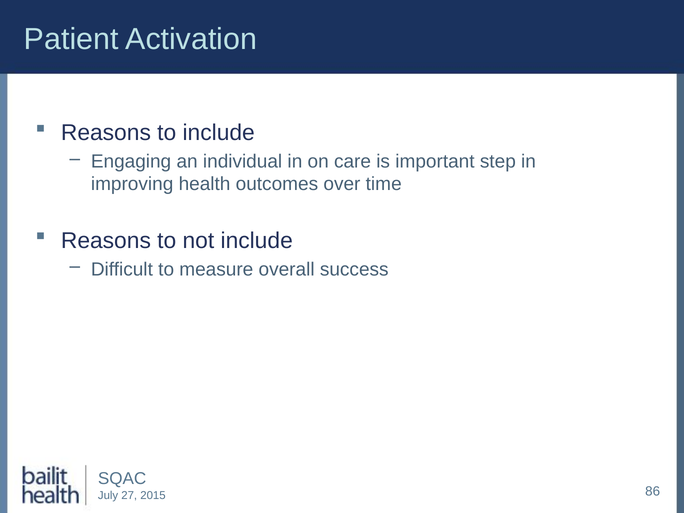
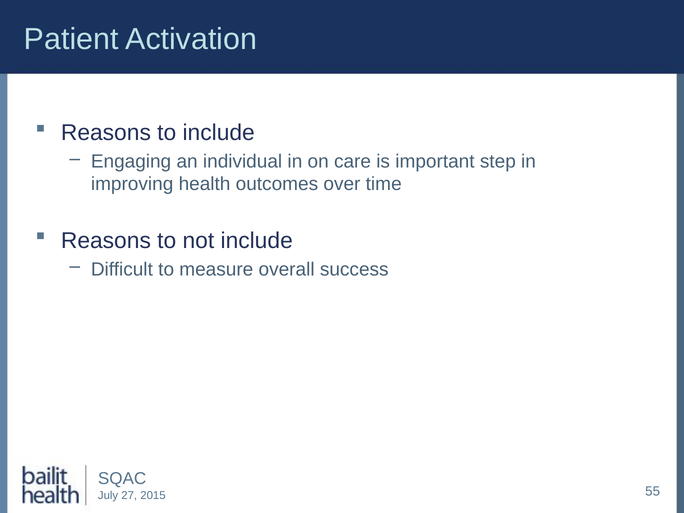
86: 86 -> 55
